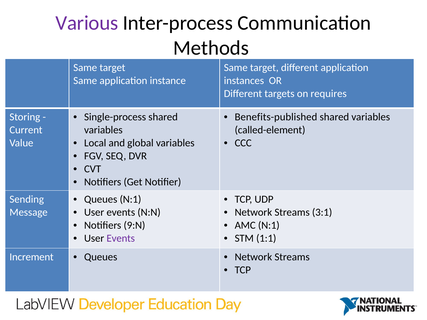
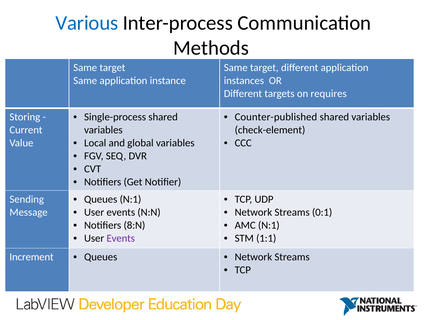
Various colour: purple -> blue
Benefits-published: Benefits-published -> Counter-published
called-element: called-element -> check-element
3:1: 3:1 -> 0:1
9:N: 9:N -> 8:N
